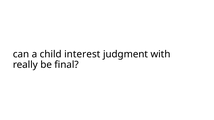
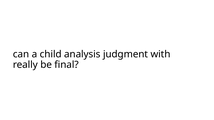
interest: interest -> analysis
